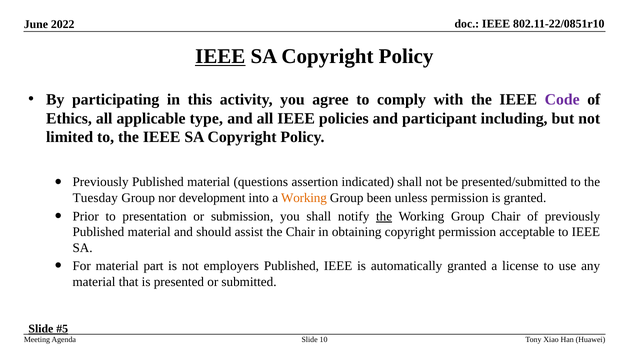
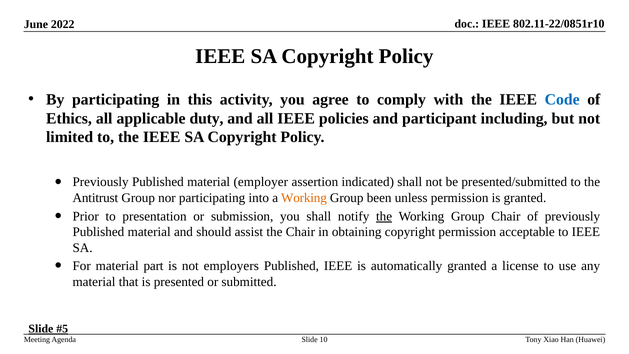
IEEE at (220, 57) underline: present -> none
Code colour: purple -> blue
type: type -> duty
questions: questions -> employer
Tuesday: Tuesday -> Antitrust
nor development: development -> participating
